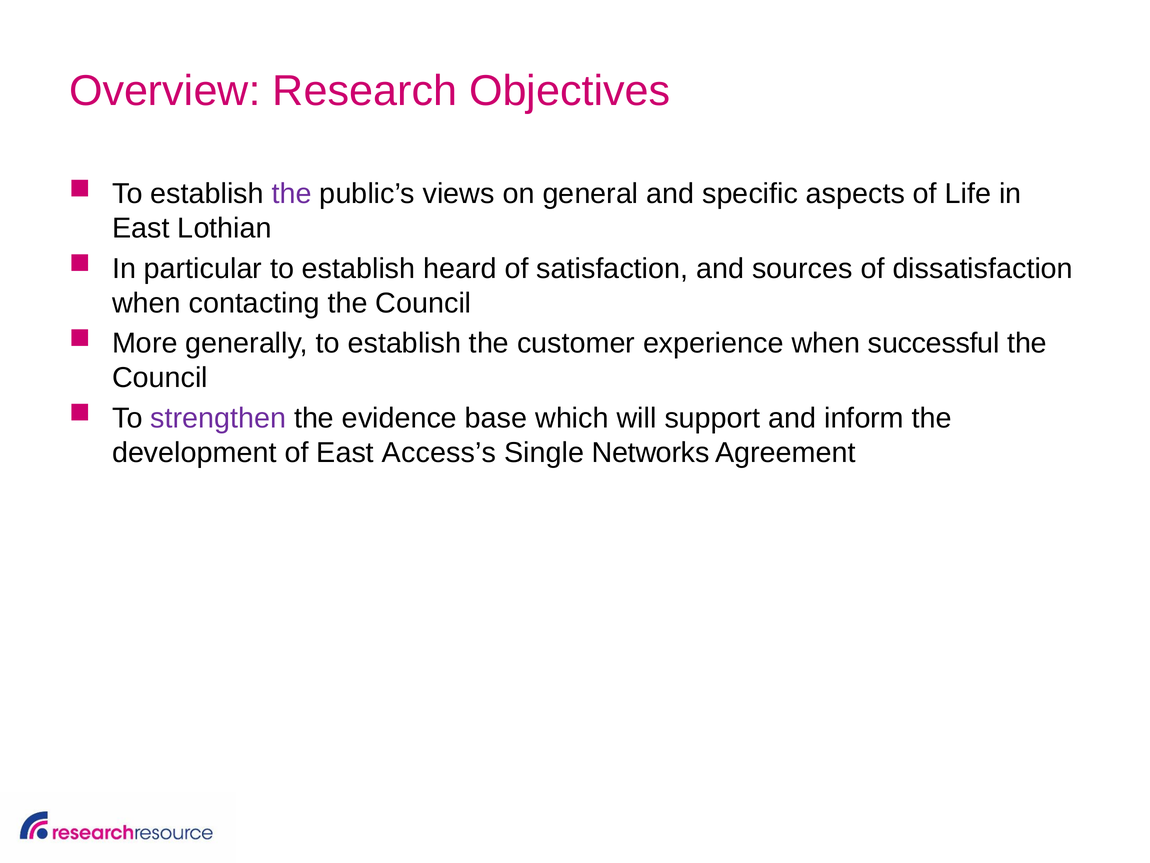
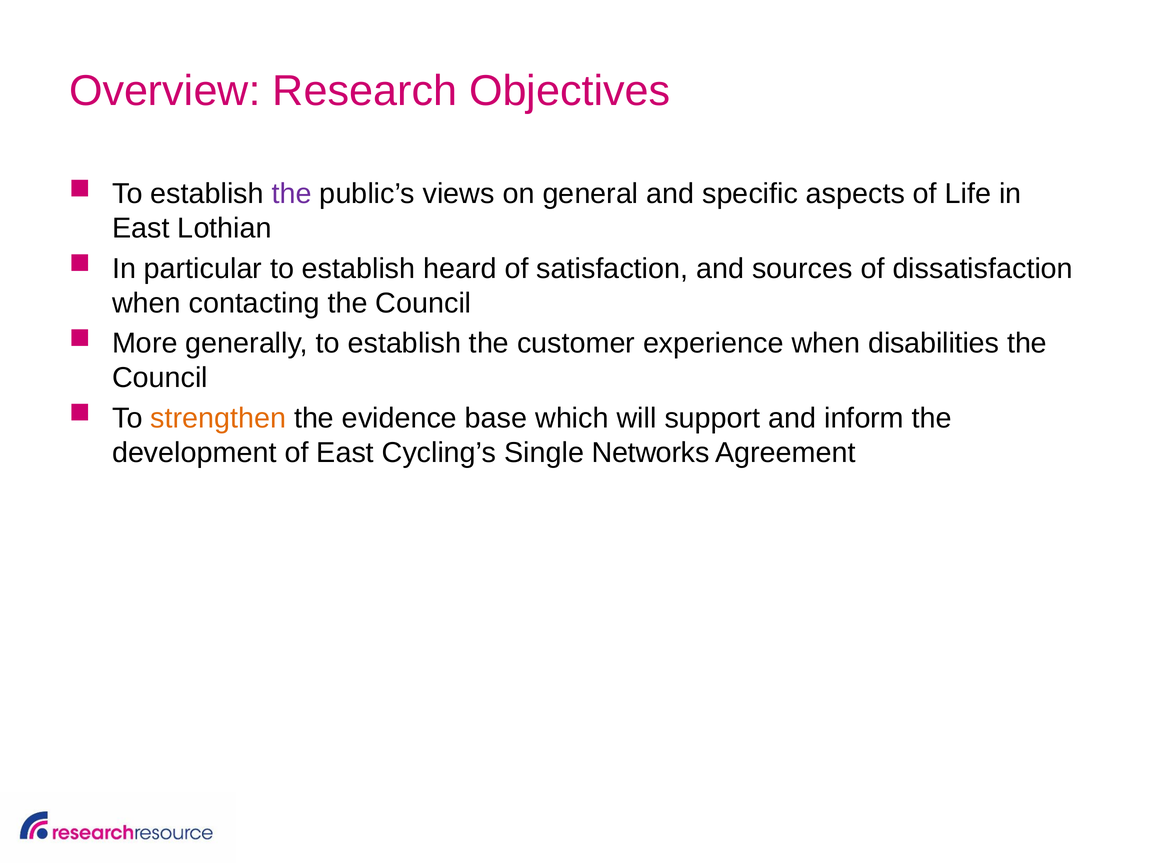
successful: successful -> disabilities
strengthen colour: purple -> orange
Access’s: Access’s -> Cycling’s
